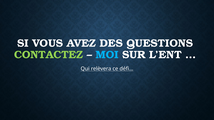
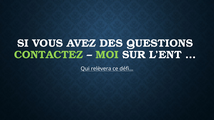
MOI colour: light blue -> light green
